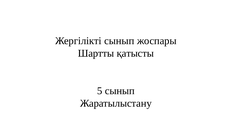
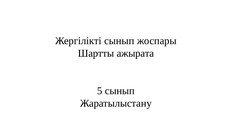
қатысты: қатысты -> ажырата
